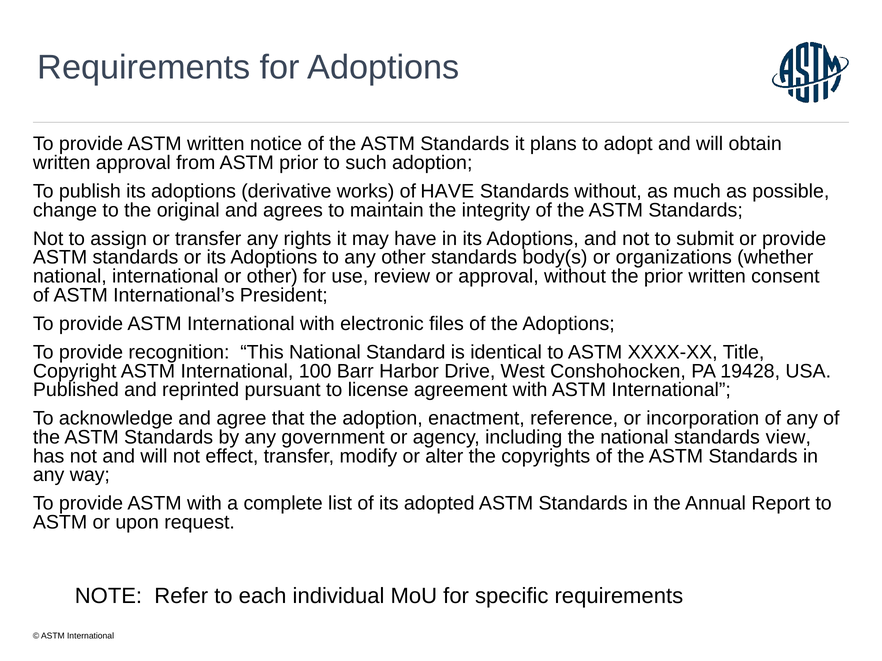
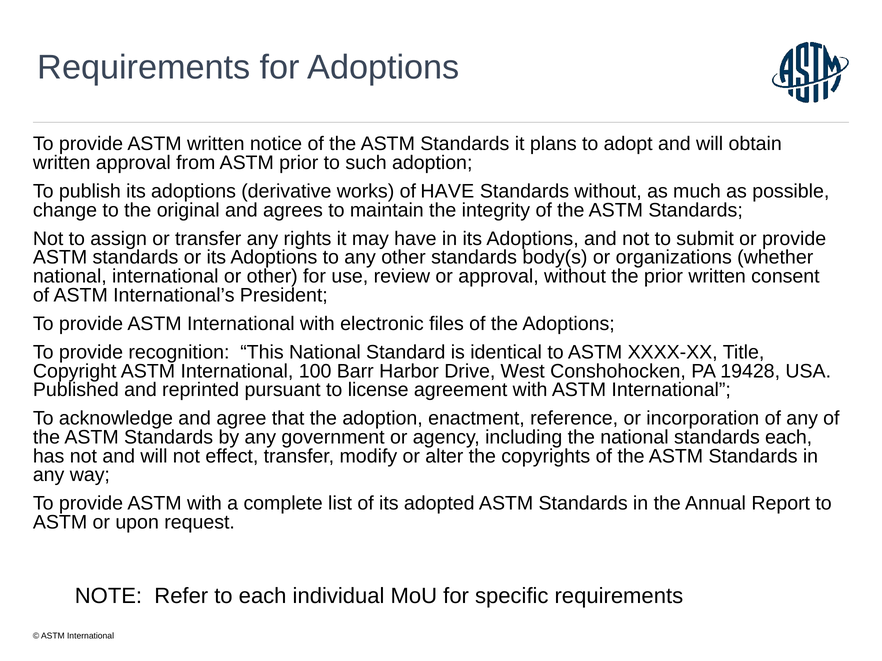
standards view: view -> each
